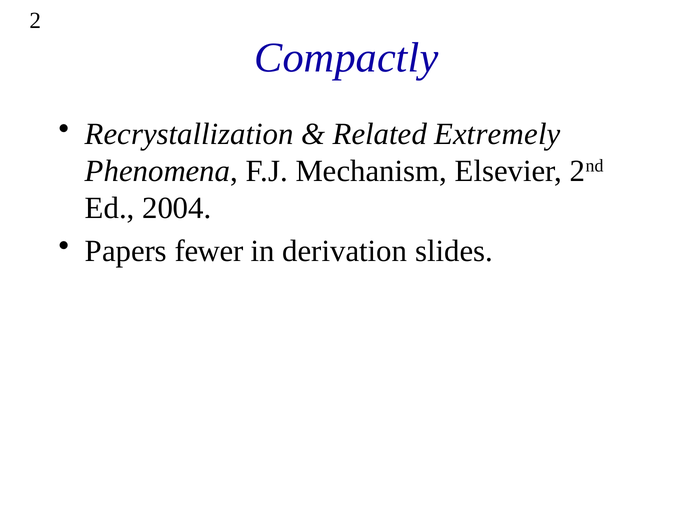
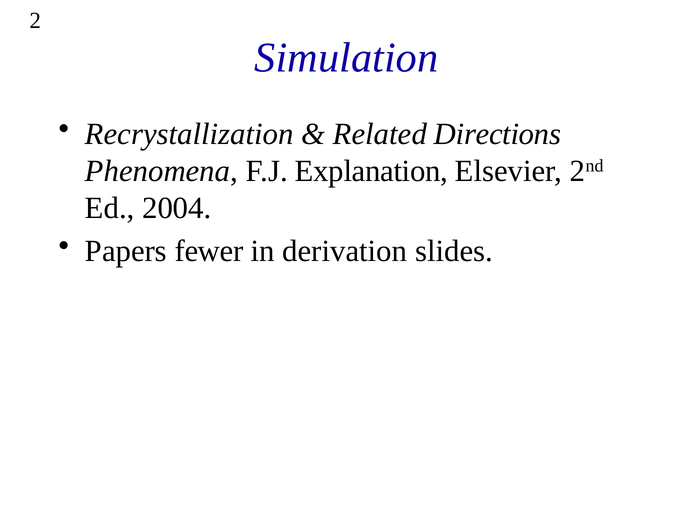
Compactly: Compactly -> Simulation
Extremely: Extremely -> Directions
Mechanism: Mechanism -> Explanation
